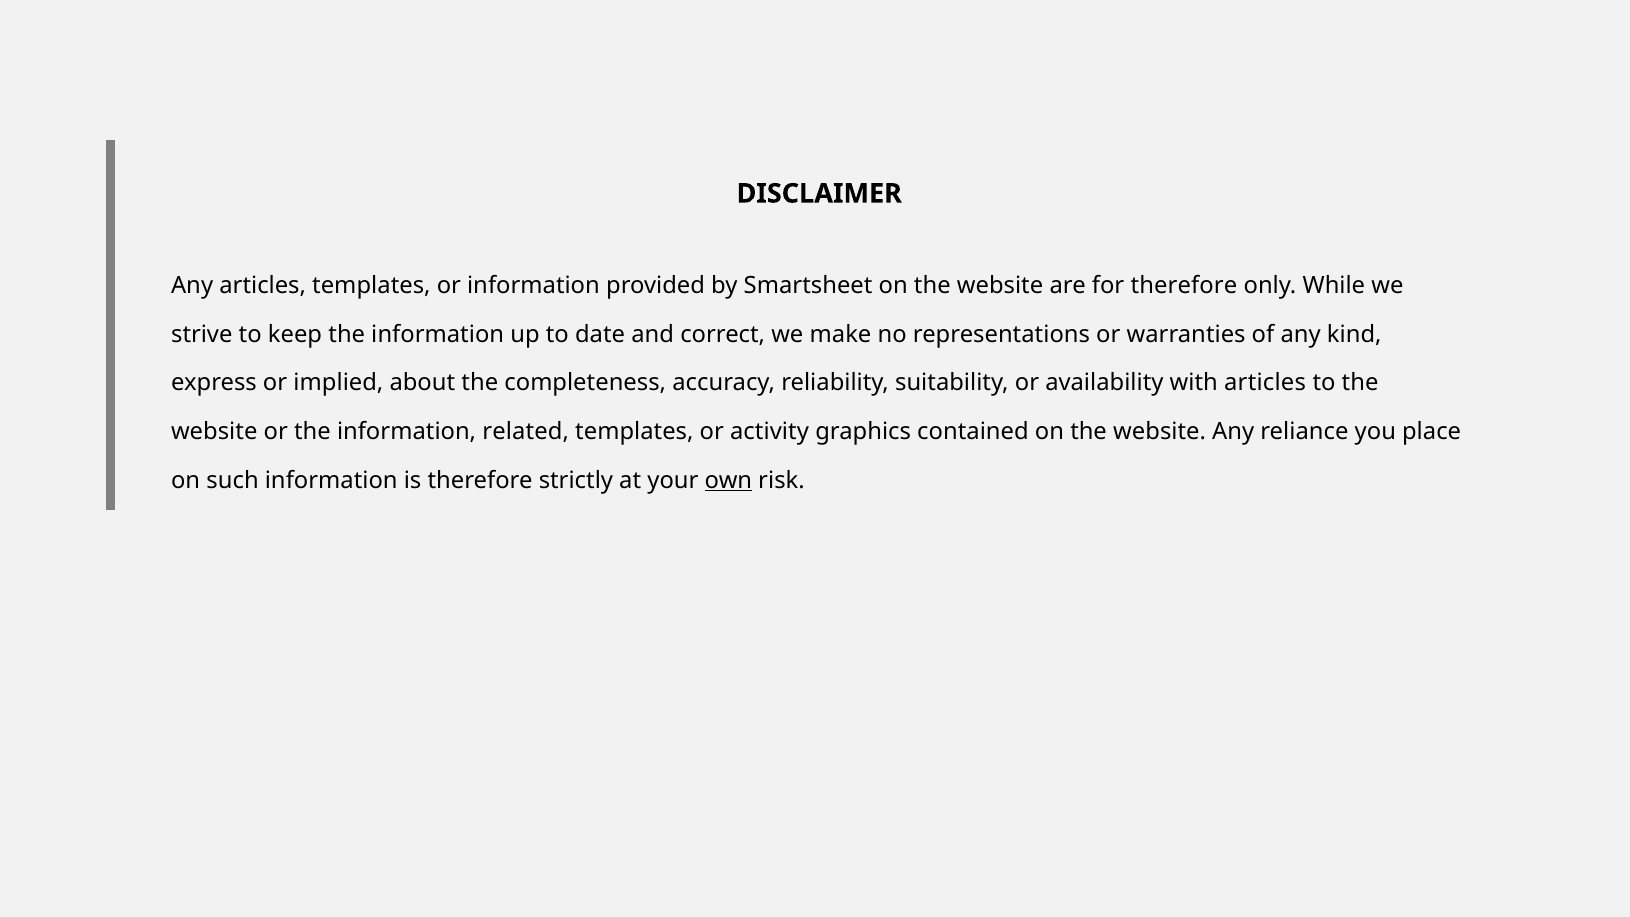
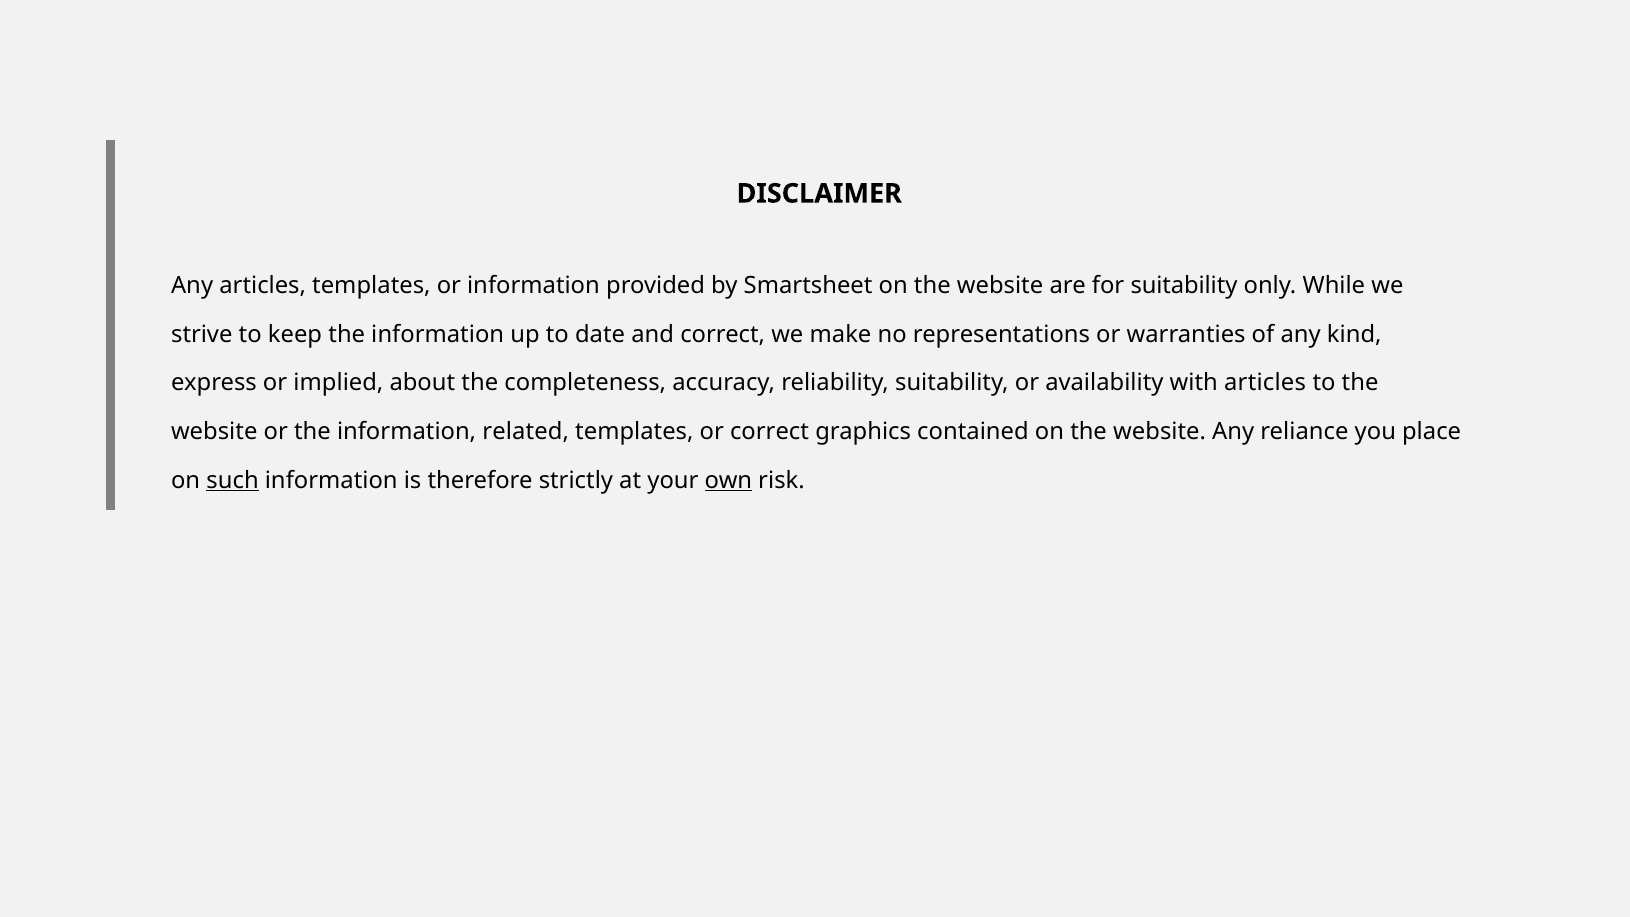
for therefore: therefore -> suitability
or activity: activity -> correct
such underline: none -> present
